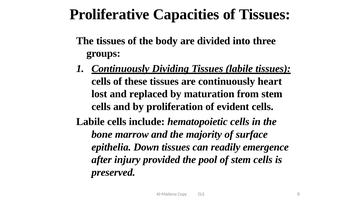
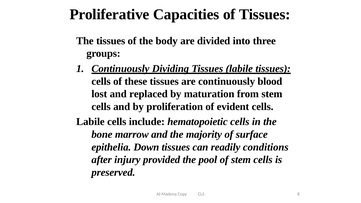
heart: heart -> blood
emergence: emergence -> conditions
